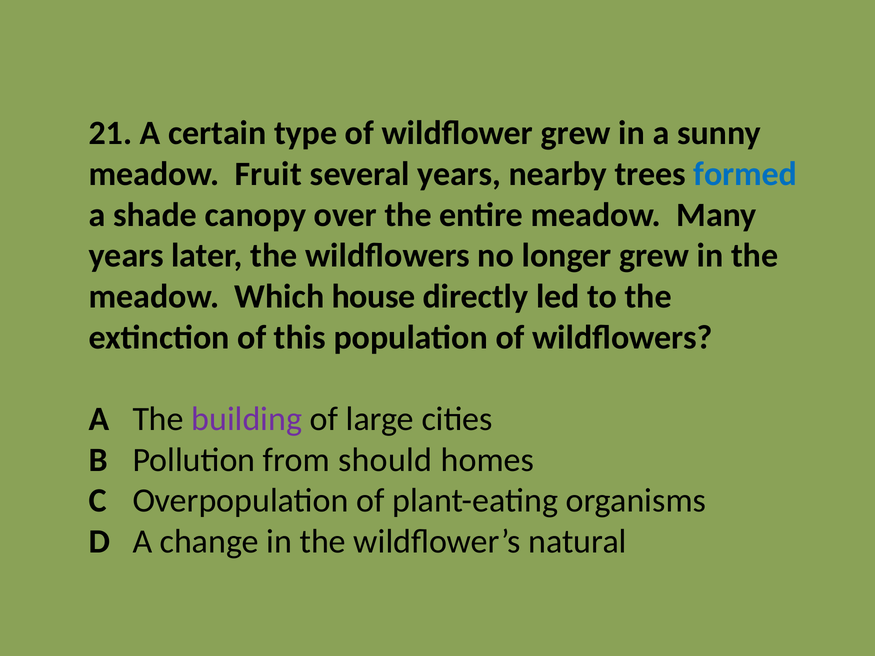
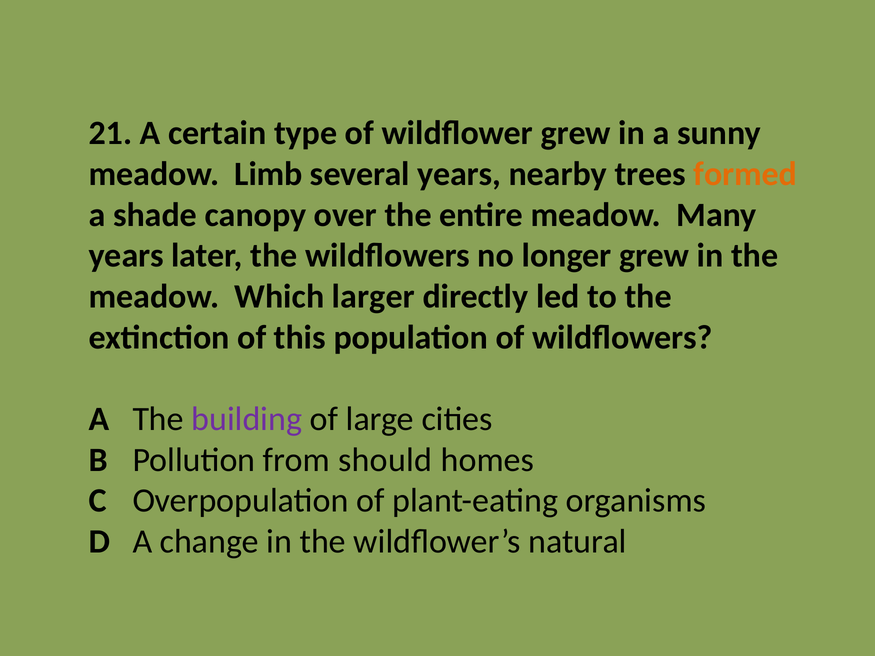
Fruit: Fruit -> Limb
formed colour: blue -> orange
house: house -> larger
